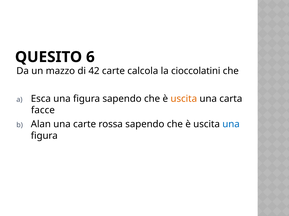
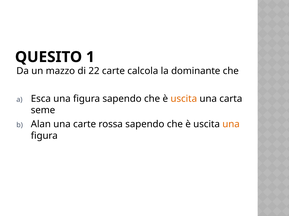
6: 6 -> 1
42: 42 -> 22
cioccolatini: cioccolatini -> dominante
facce: facce -> seme
una at (231, 125) colour: blue -> orange
